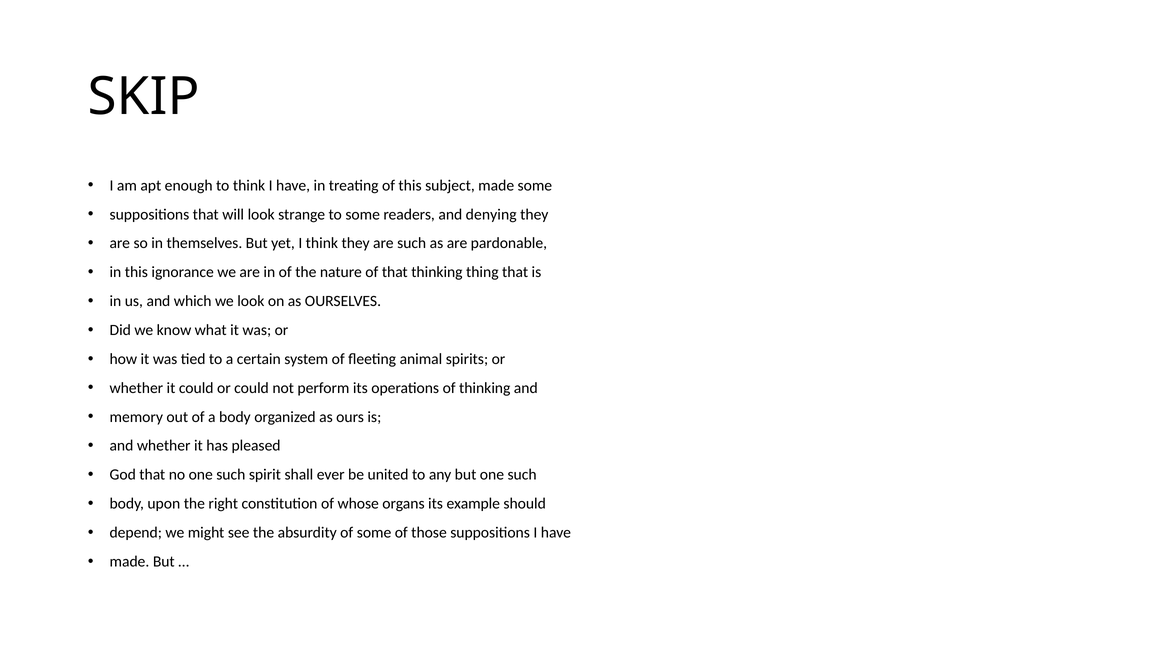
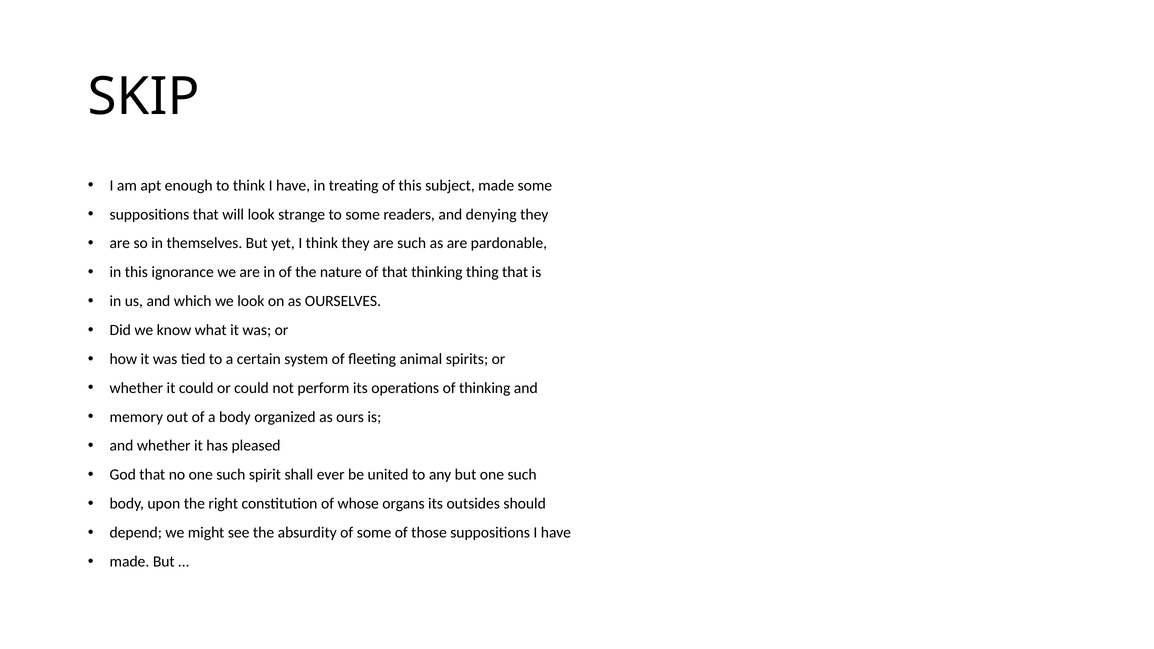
example: example -> outsides
